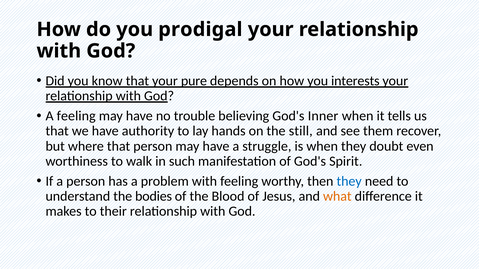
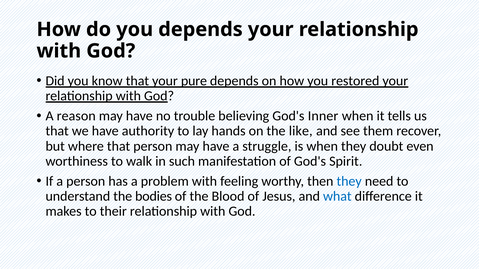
you prodigal: prodigal -> depends
interests: interests -> restored
A feeling: feeling -> reason
still: still -> like
what colour: orange -> blue
